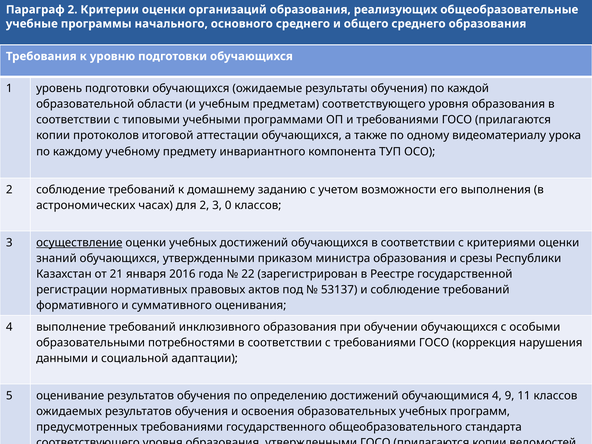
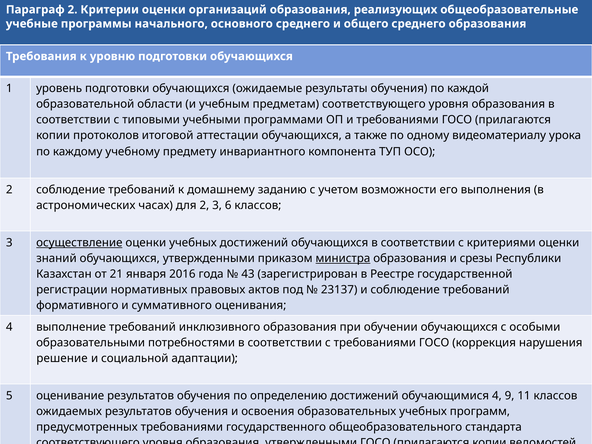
0: 0 -> 6
министра underline: none -> present
22: 22 -> 43
53137: 53137 -> 23137
данными: данными -> решение
